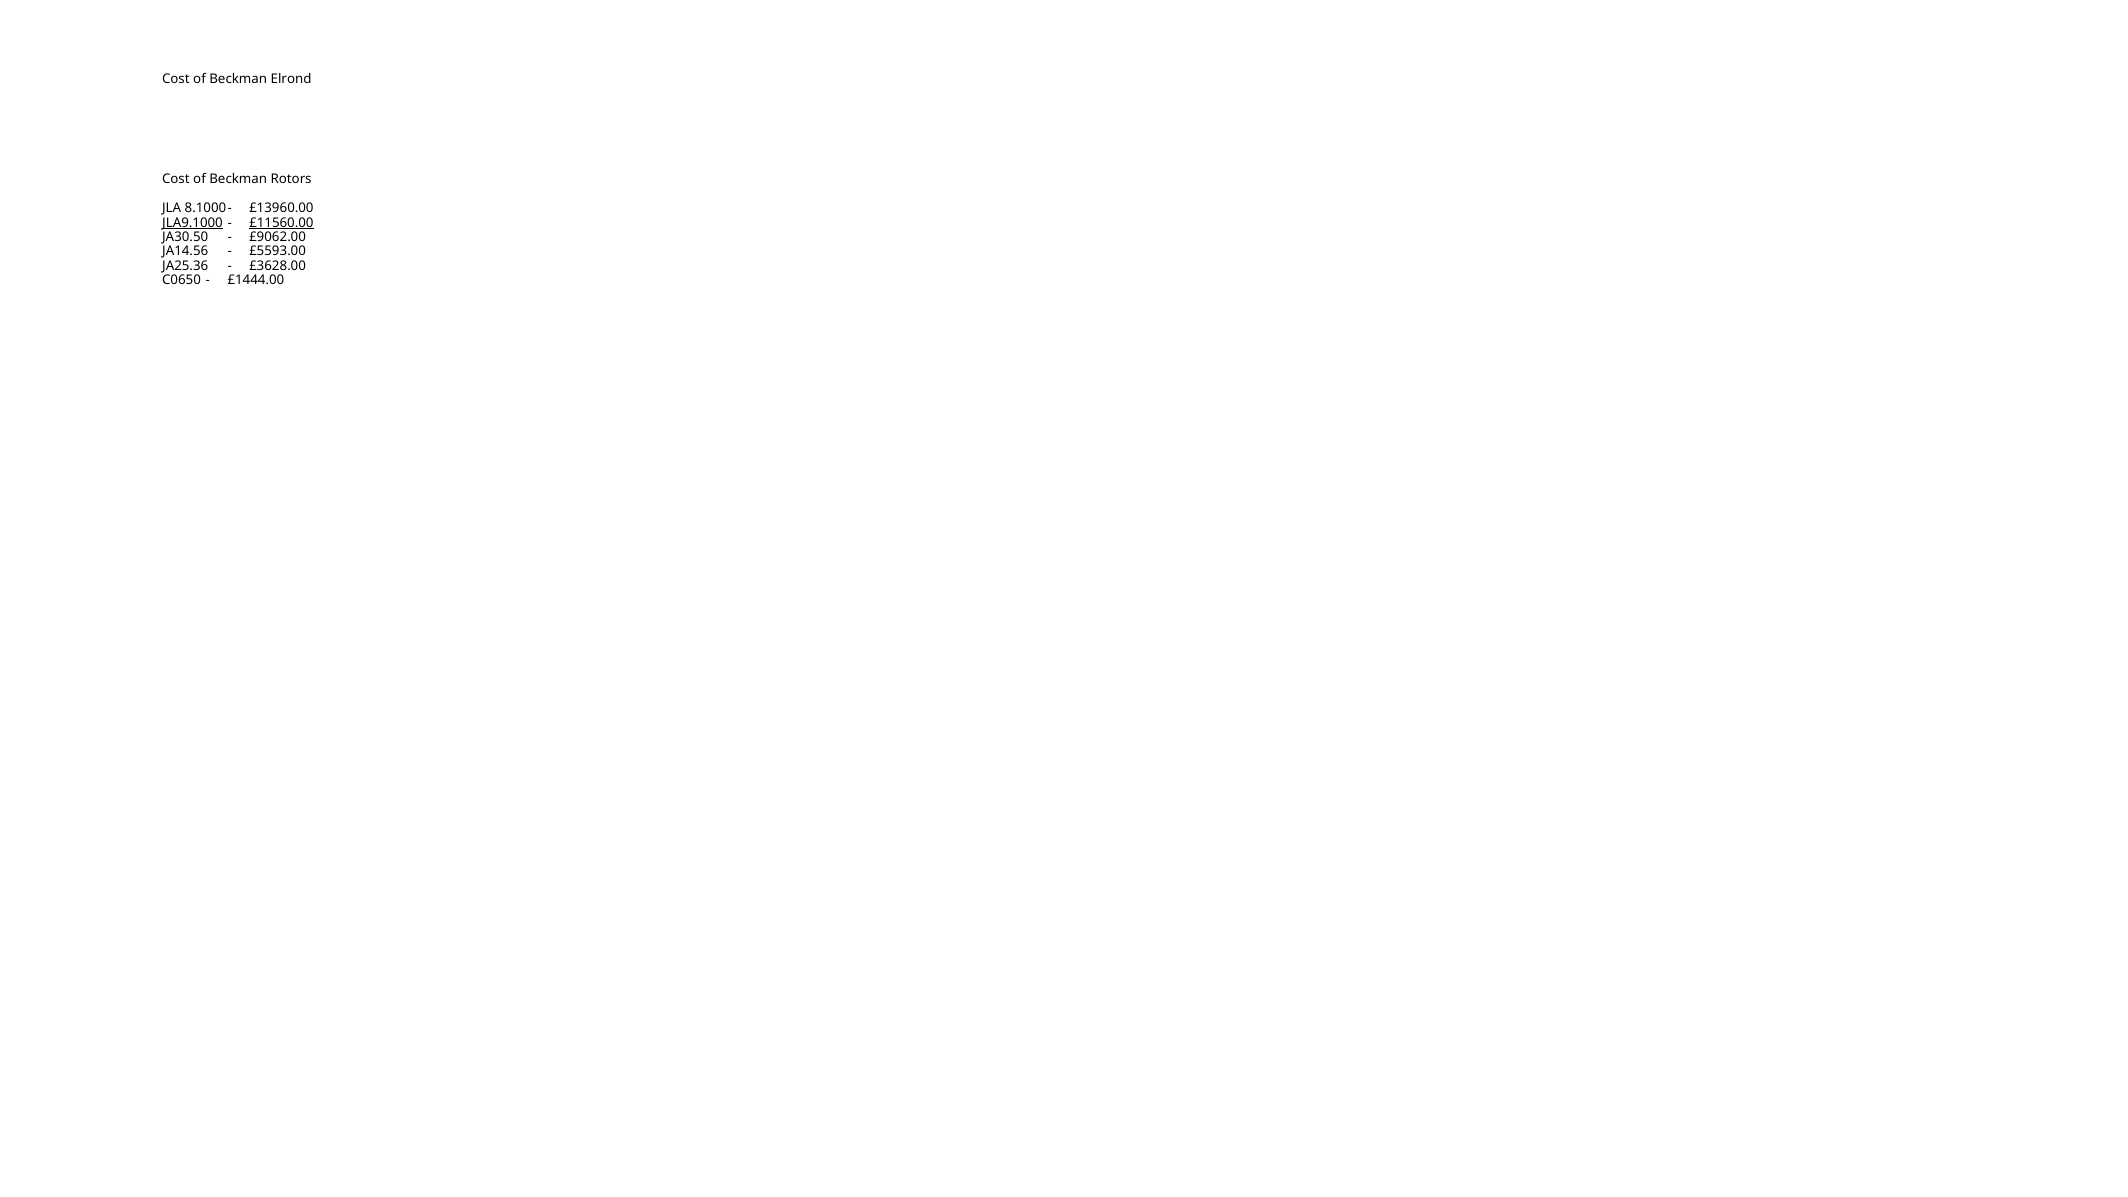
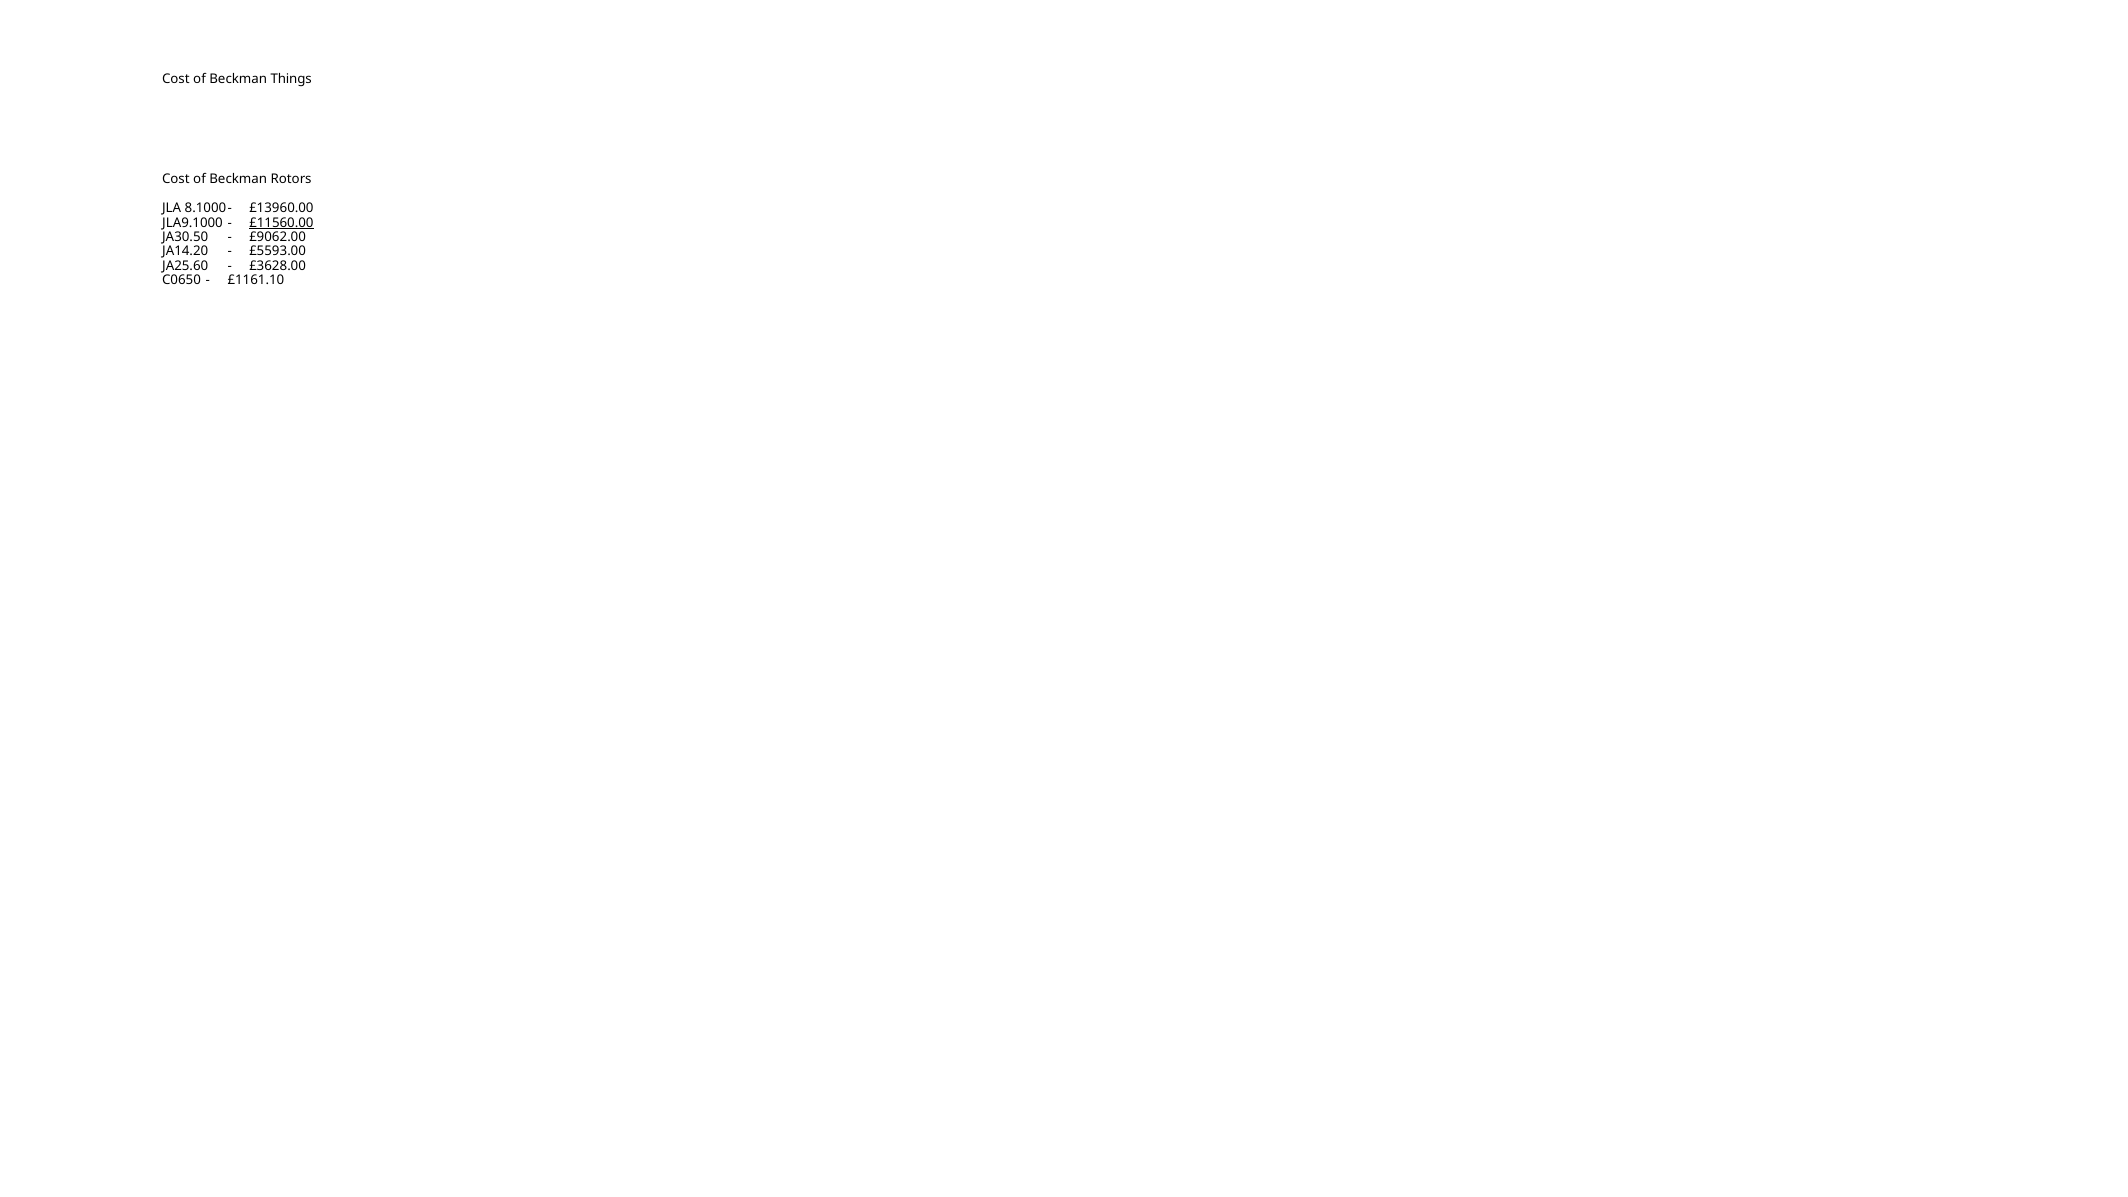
Elrond: Elrond -> Things
JLA9.1000 underline: present -> none
JA14.56: JA14.56 -> JA14.20
JA25.36: JA25.36 -> JA25.60
£1444.00: £1444.00 -> £1161.10
